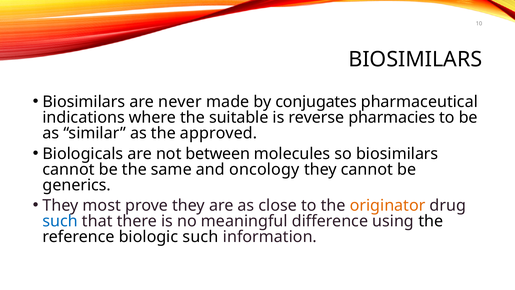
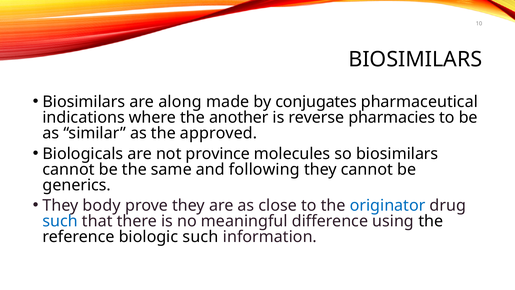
never: never -> along
suitable: suitable -> another
between: between -> province
oncology: oncology -> following
most: most -> body
originator colour: orange -> blue
